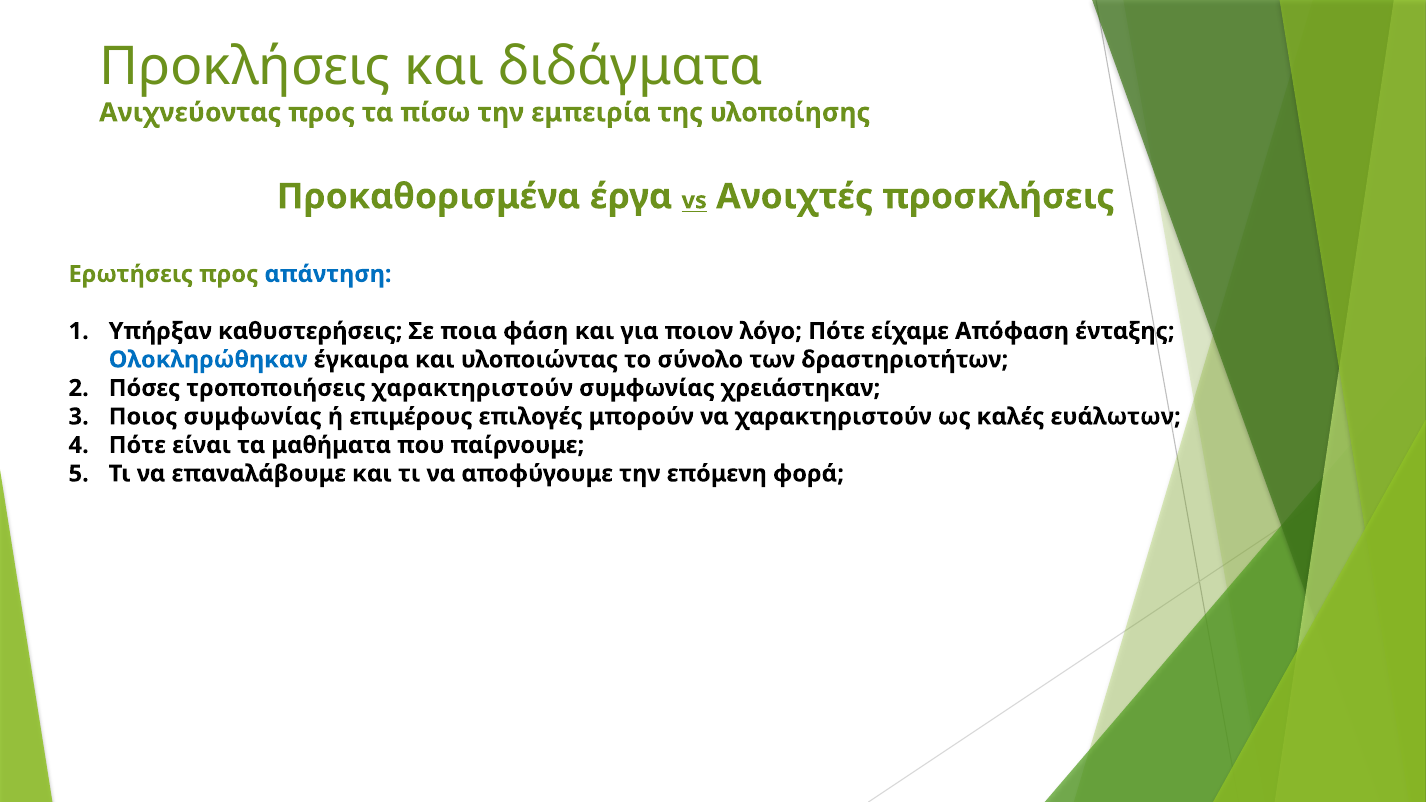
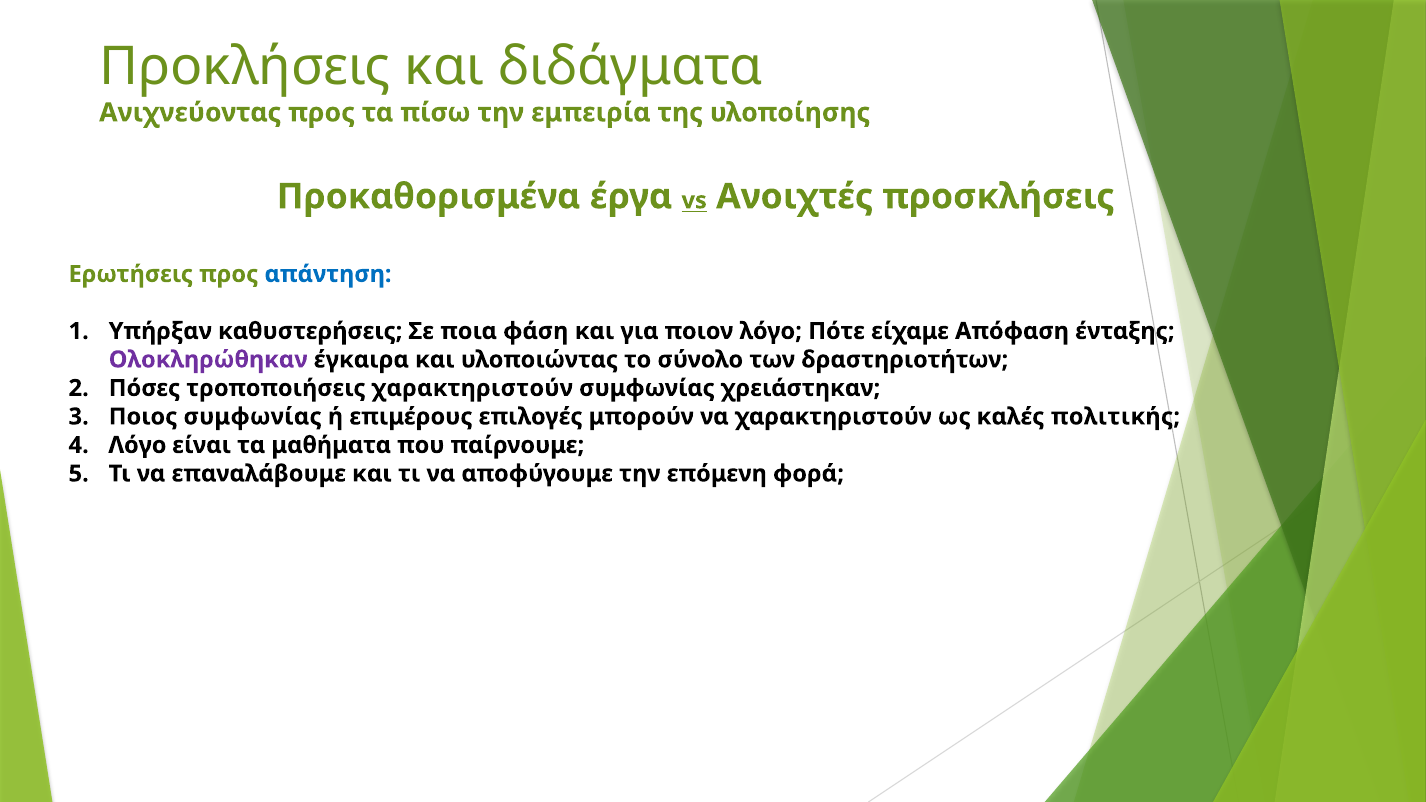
Ολοκληρώθηκαν colour: blue -> purple
ευάλωτων: ευάλωτων -> πολιτικής
Πότε at (137, 445): Πότε -> Λόγο
